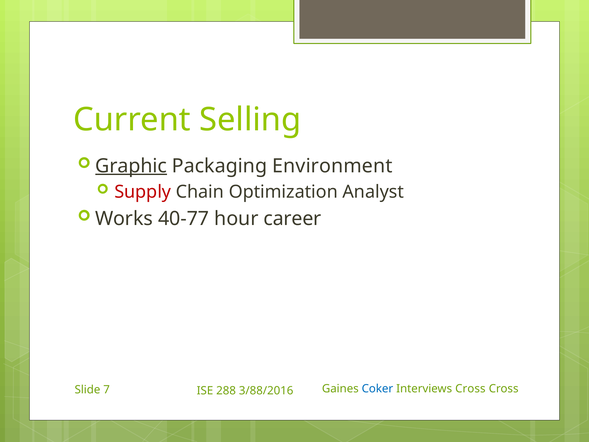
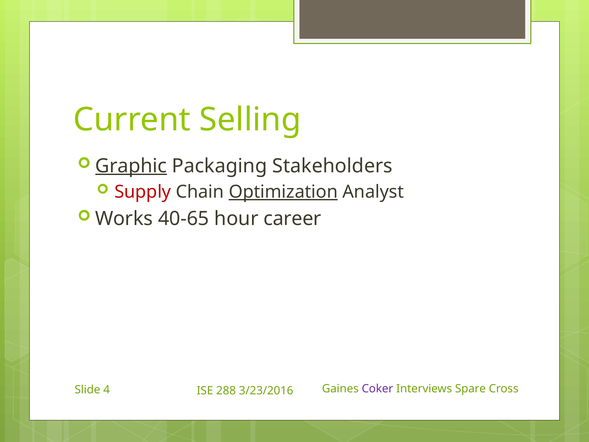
Environment: Environment -> Stakeholders
Optimization underline: none -> present
40-77: 40-77 -> 40-65
Coker colour: blue -> purple
Interviews Cross: Cross -> Spare
7: 7 -> 4
3/88/2016: 3/88/2016 -> 3/23/2016
